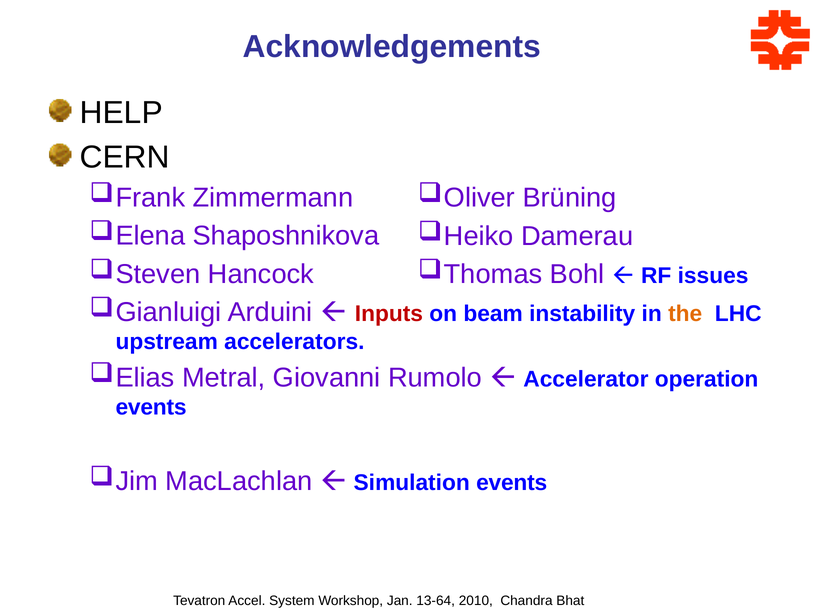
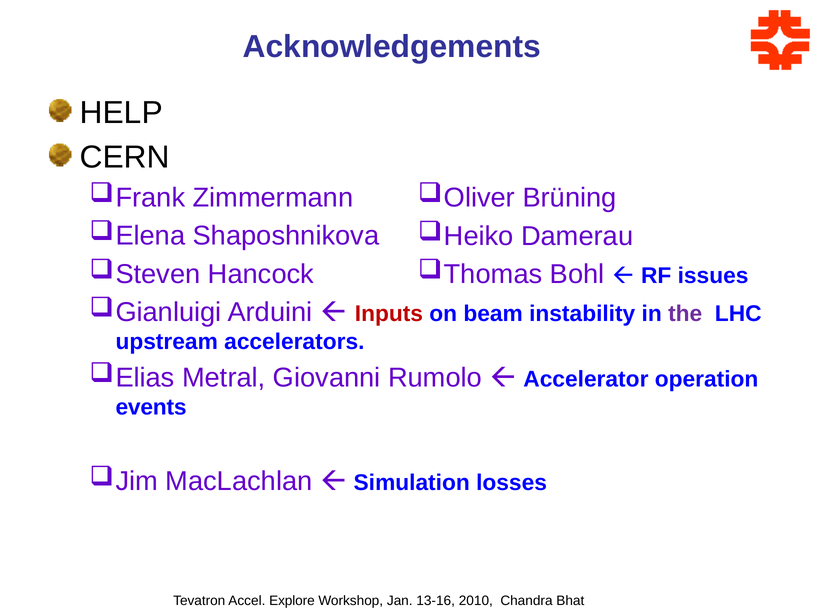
the colour: orange -> purple
Simulation events: events -> losses
System: System -> Explore
13-64: 13-64 -> 13-16
